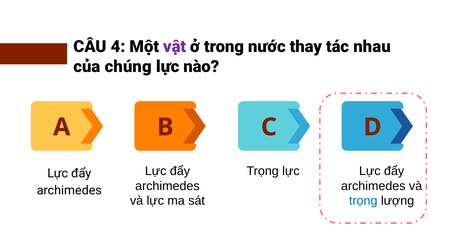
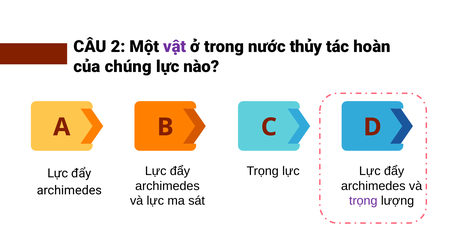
4: 4 -> 2
thay: thay -> thủy
nhau: nhau -> hoàn
trọng at (363, 201) colour: blue -> purple
